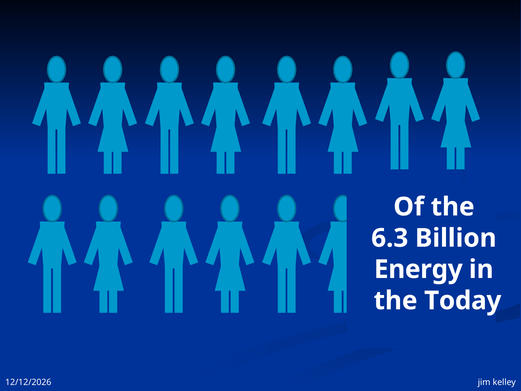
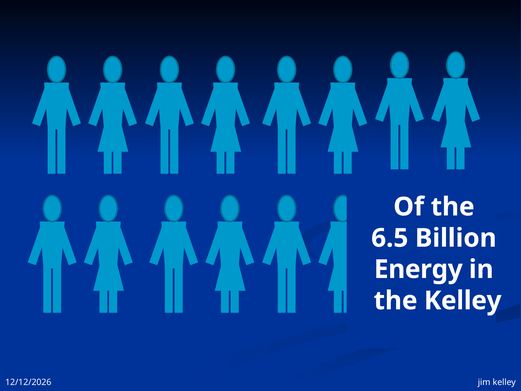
6.3: 6.3 -> 6.5
the Today: Today -> Kelley
